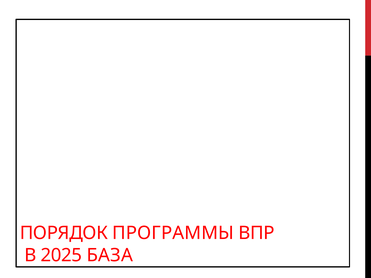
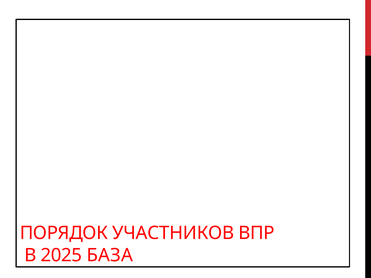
ПРОГРАММЫ: ПРОГРАММЫ -> УЧАСТНИКОВ
